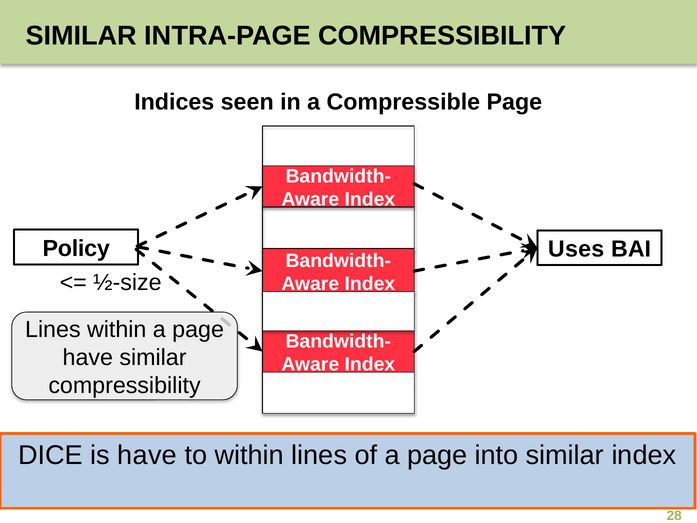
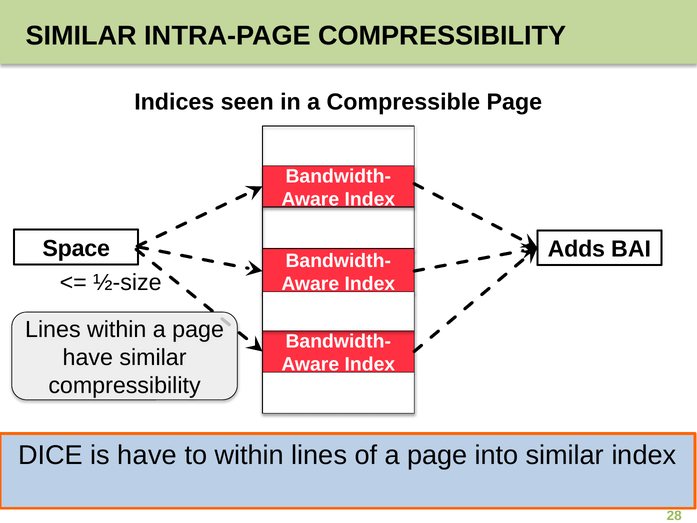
Policy: Policy -> Space
Uses: Uses -> Adds
